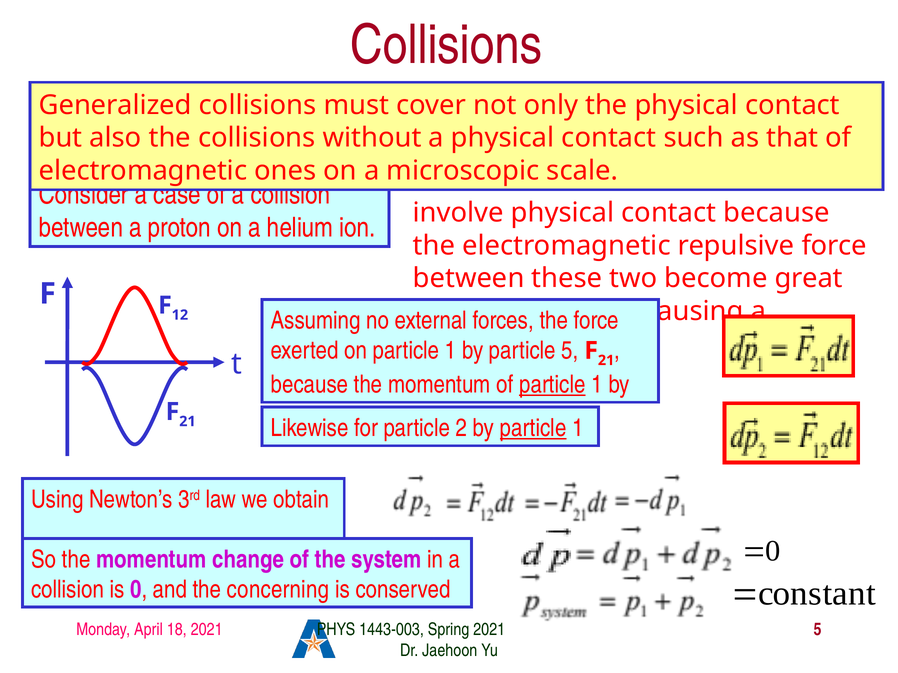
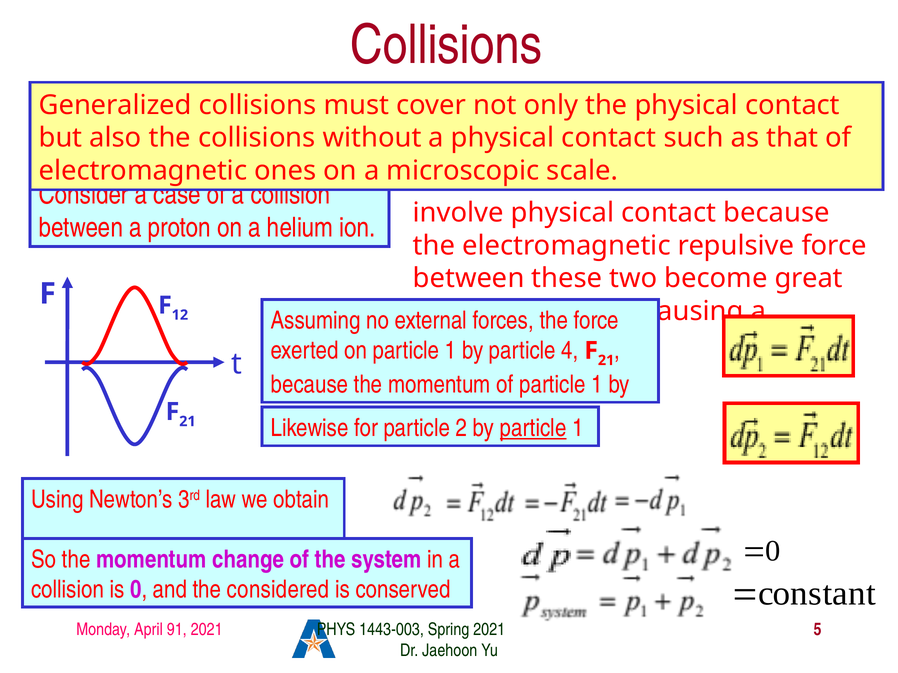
5 at (570, 351): 5 -> 4
particle at (552, 385) underline: present -> none
concerning: concerning -> considered
18: 18 -> 91
